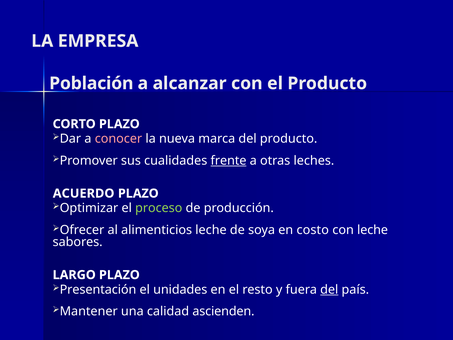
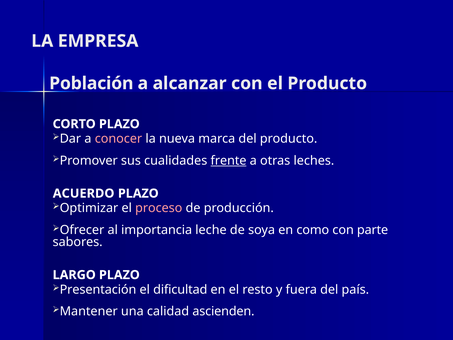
proceso colour: light green -> pink
alimenticios: alimenticios -> importancia
costo: costo -> como
con leche: leche -> parte
unidades: unidades -> dificultad
del at (329, 289) underline: present -> none
